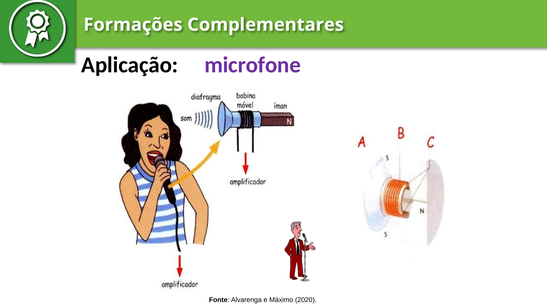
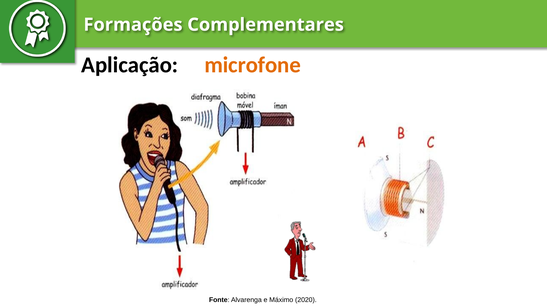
microfone colour: purple -> orange
